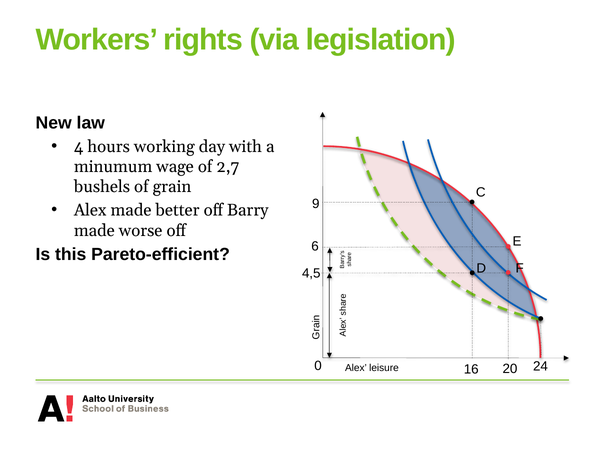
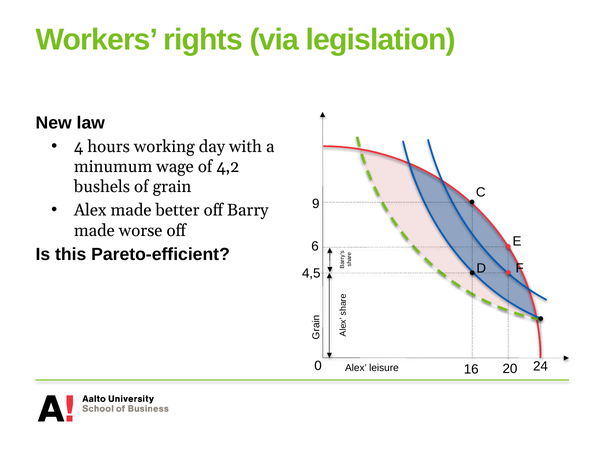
2,7: 2,7 -> 4,2
